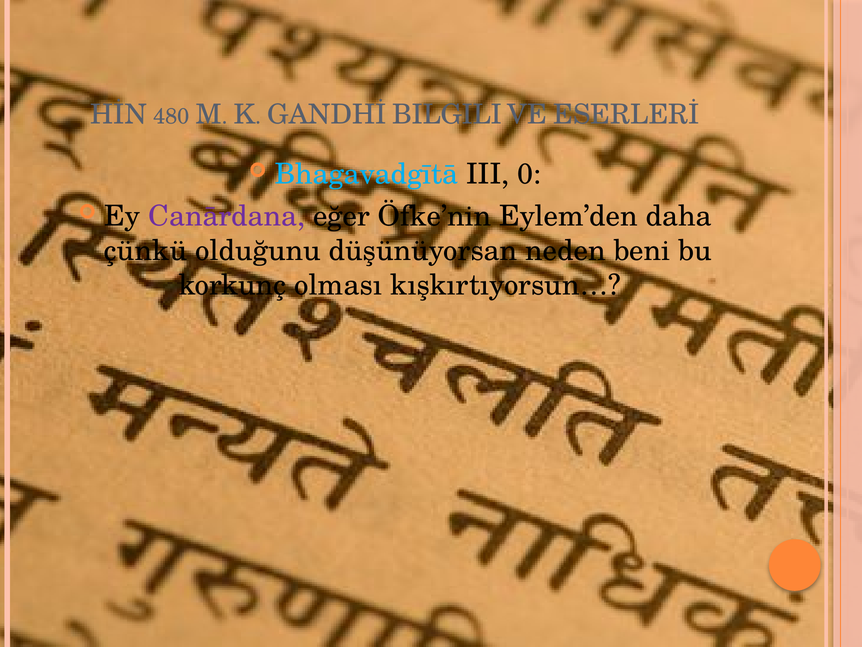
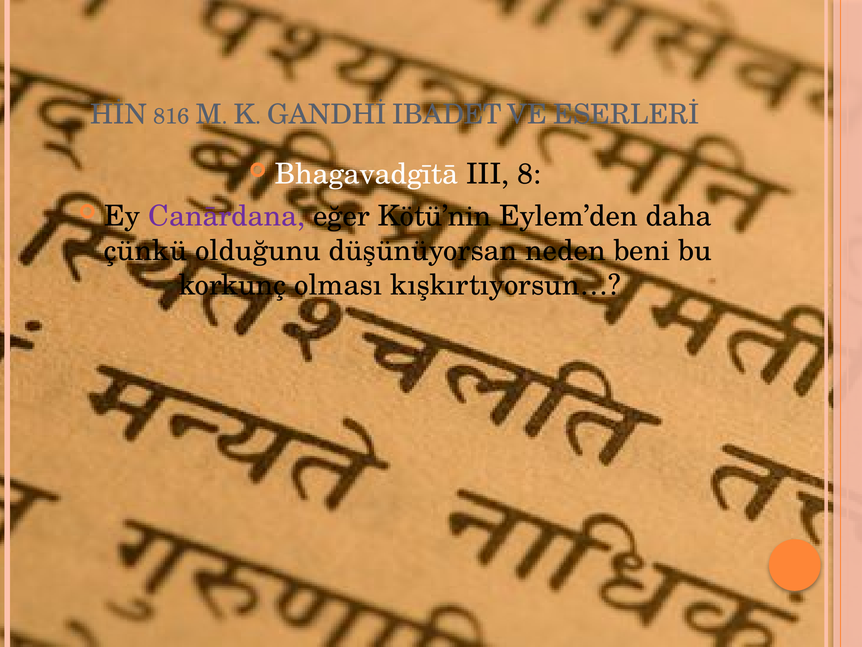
480: 480 -> 816
BILGILI: BILGILI -> IBADET
Bhagavadgītā colour: light blue -> white
0: 0 -> 8
Öfke’nin: Öfke’nin -> Kötü’nin
